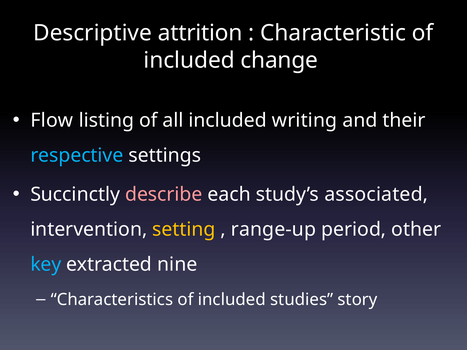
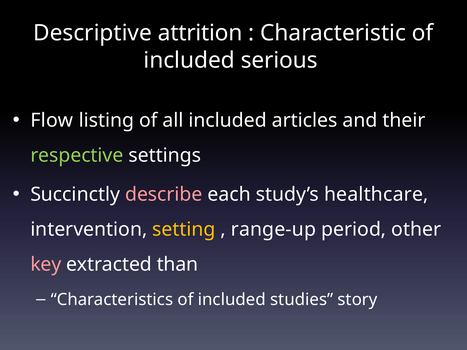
change: change -> serious
writing: writing -> articles
respective colour: light blue -> light green
associated: associated -> healthcare
key colour: light blue -> pink
nine: nine -> than
